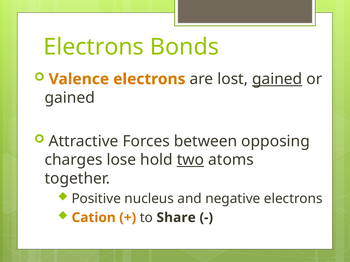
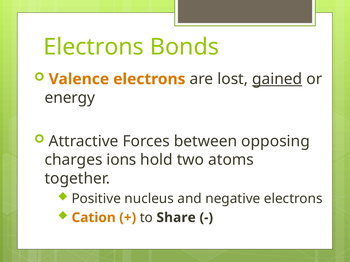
gained at (70, 98): gained -> energy
lose: lose -> ions
two underline: present -> none
